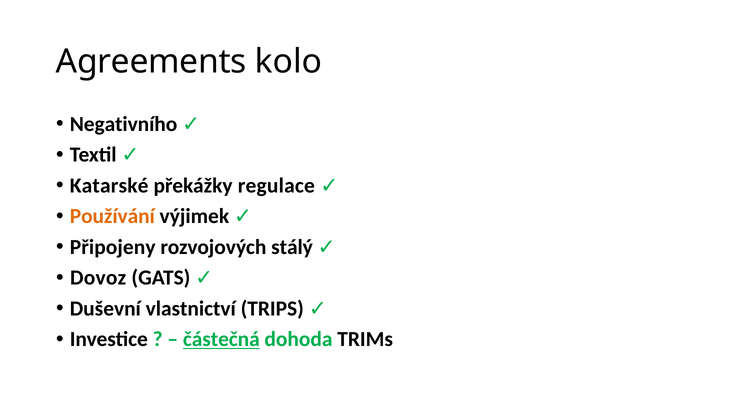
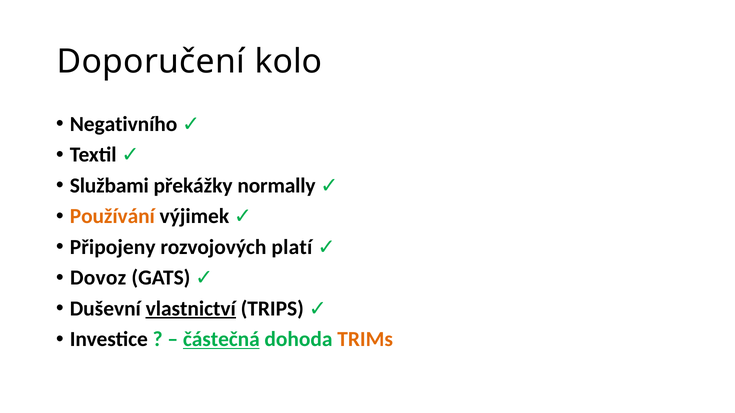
Agreements: Agreements -> Doporučení
Katarské: Katarské -> Službami
regulace: regulace -> normally
stálý: stálý -> platí
vlastnictví underline: none -> present
TRIMs colour: black -> orange
